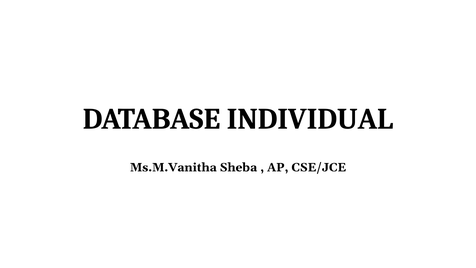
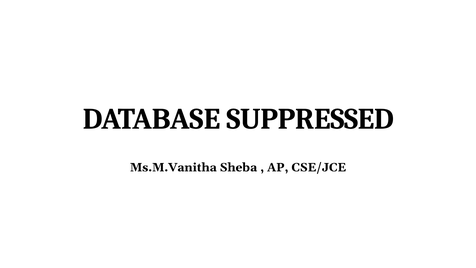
INDIVIDUAL: INDIVIDUAL -> SUPPRESSED
